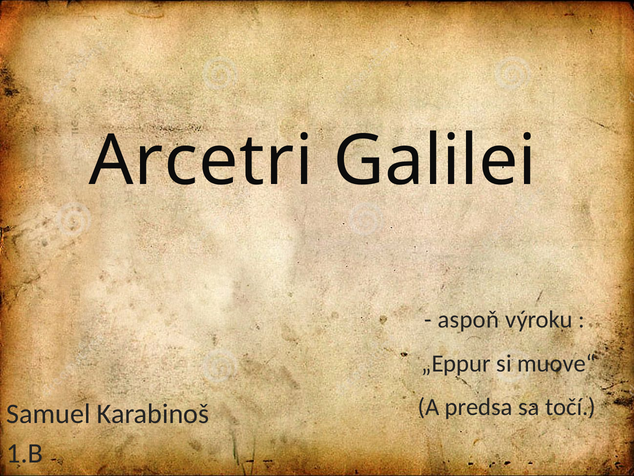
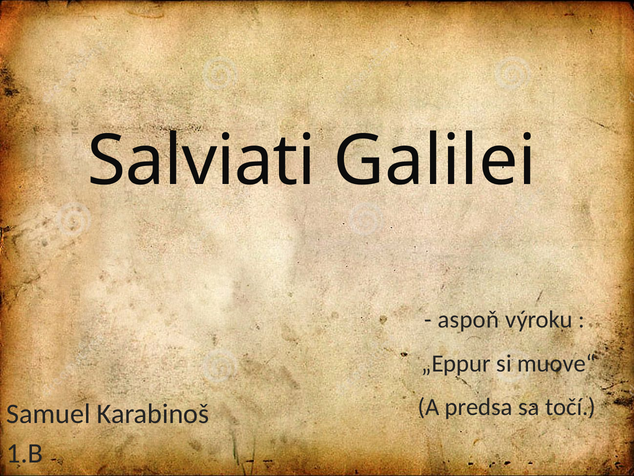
Arcetri: Arcetri -> Salviati
